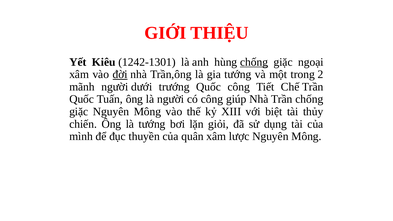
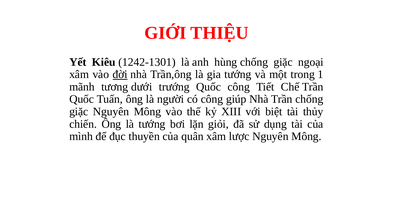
chống at (254, 62) underline: present -> none
2: 2 -> 1
mãnh người: người -> tương
